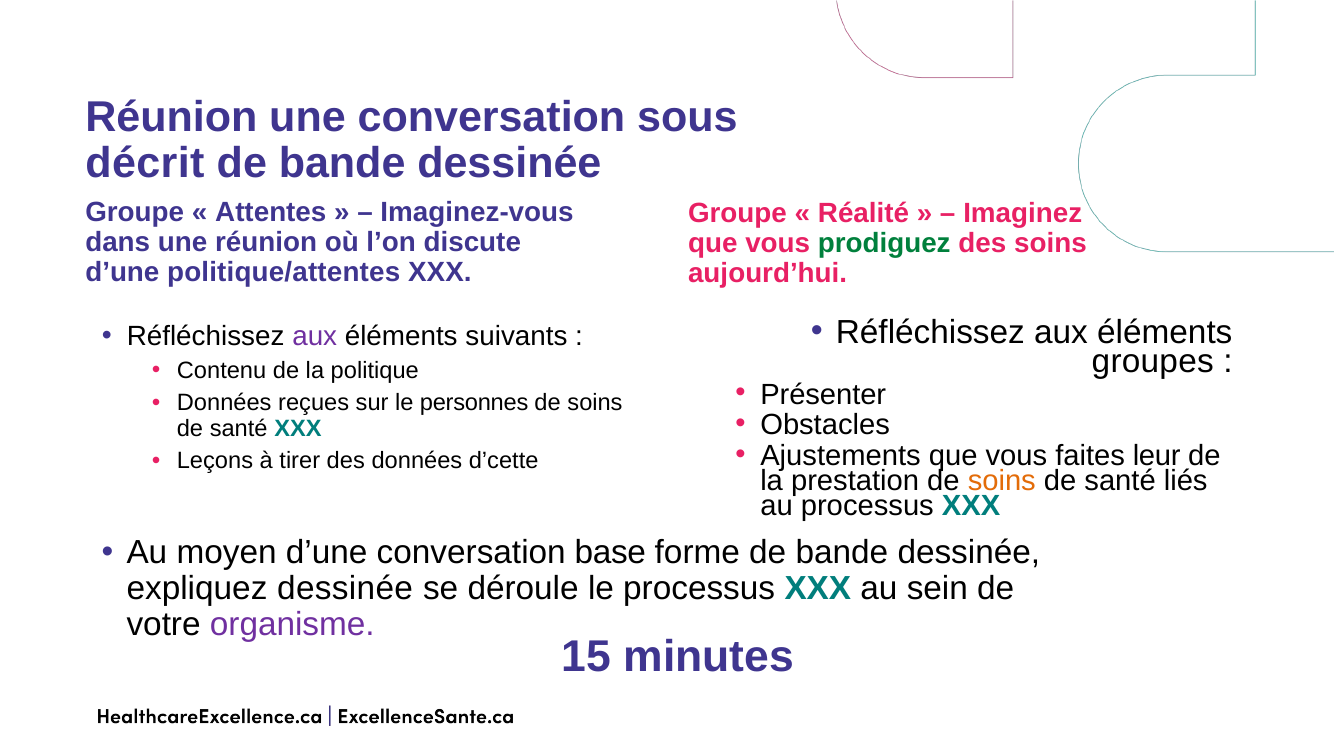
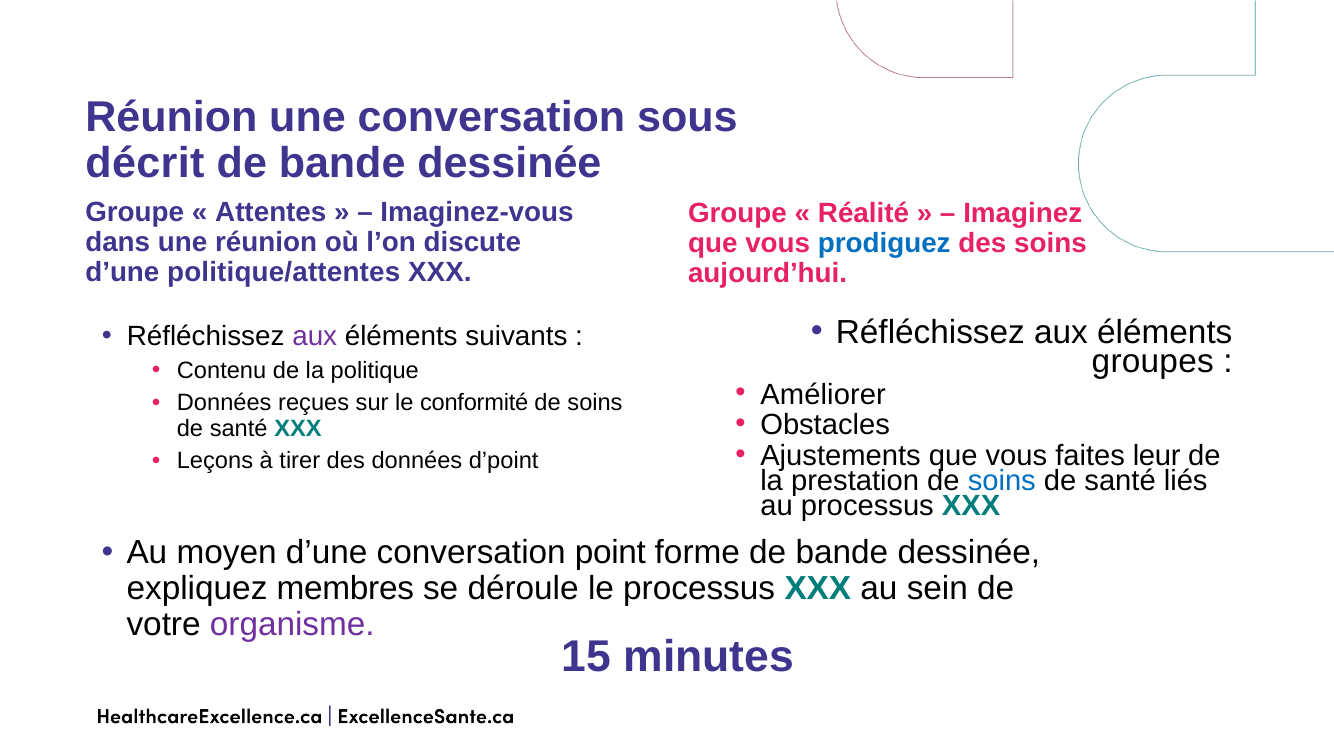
prodiguez colour: green -> blue
Présenter: Présenter -> Améliorer
personnes: personnes -> conformité
d’cette: d’cette -> d’point
soins at (1002, 481) colour: orange -> blue
base: base -> point
expliquez dessinée: dessinée -> membres
